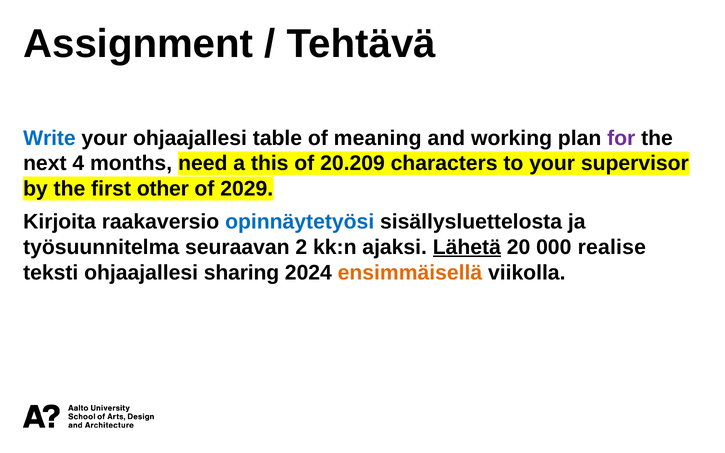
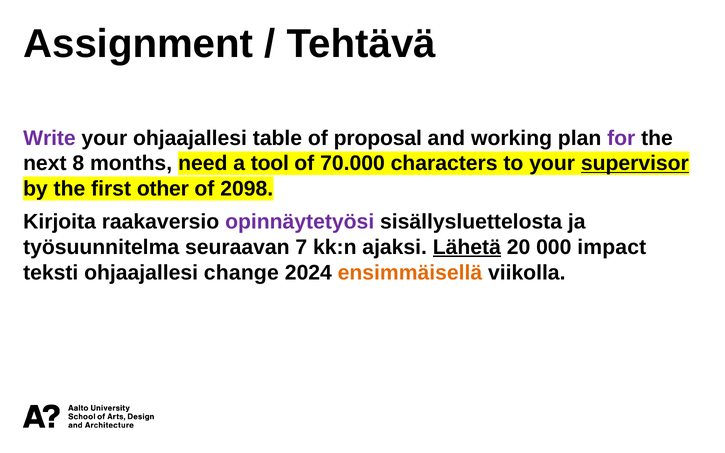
Write colour: blue -> purple
meaning: meaning -> proposal
4: 4 -> 8
this: this -> tool
20.209: 20.209 -> 70.000
supervisor underline: none -> present
2029: 2029 -> 2098
opinnäytetyösi colour: blue -> purple
2: 2 -> 7
realise: realise -> impact
sharing: sharing -> change
